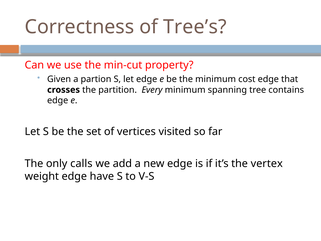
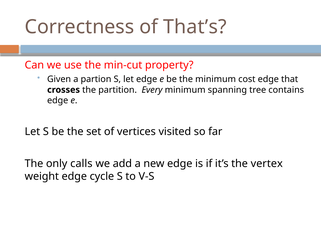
Tree’s: Tree’s -> That’s
have: have -> cycle
